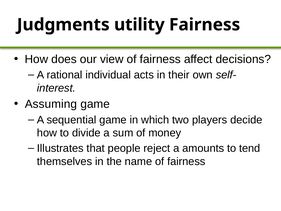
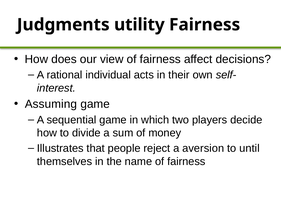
amounts: amounts -> aversion
tend: tend -> until
